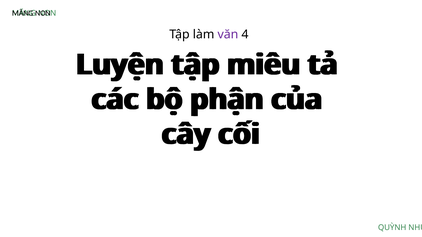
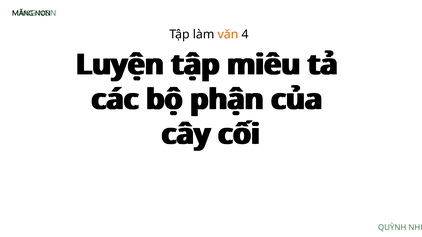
văn colour: purple -> orange
